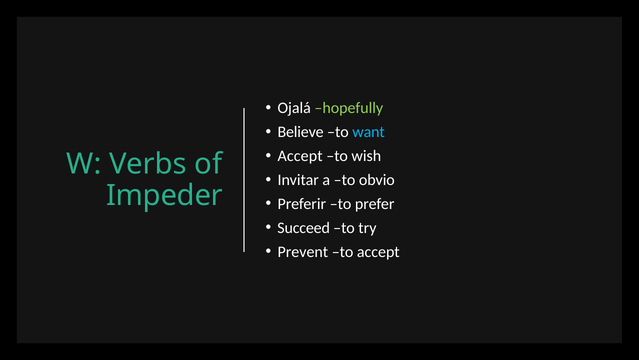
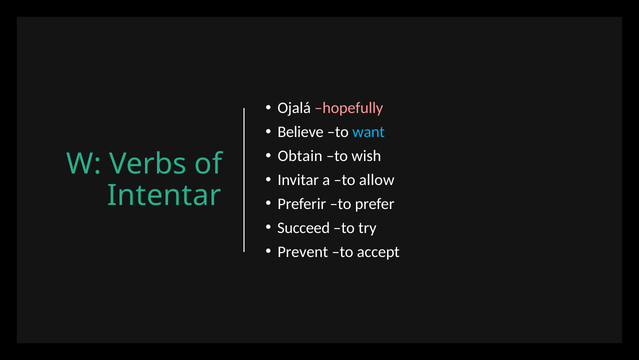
hopefully colour: light green -> pink
Accept at (300, 156): Accept -> Obtain
obvio: obvio -> allow
Impeder: Impeder -> Intentar
